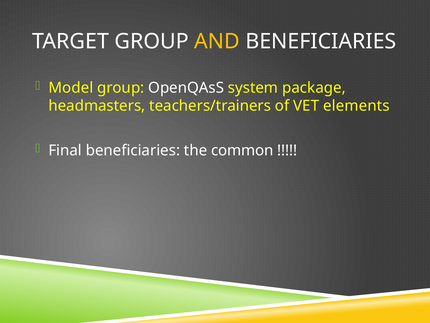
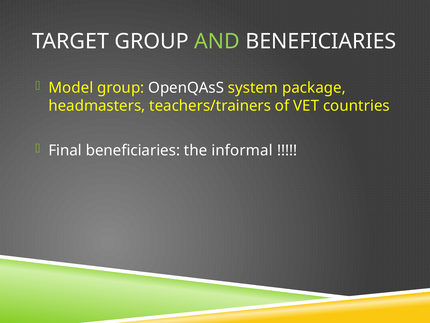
AND colour: yellow -> light green
elements: elements -> countries
common: common -> informal
